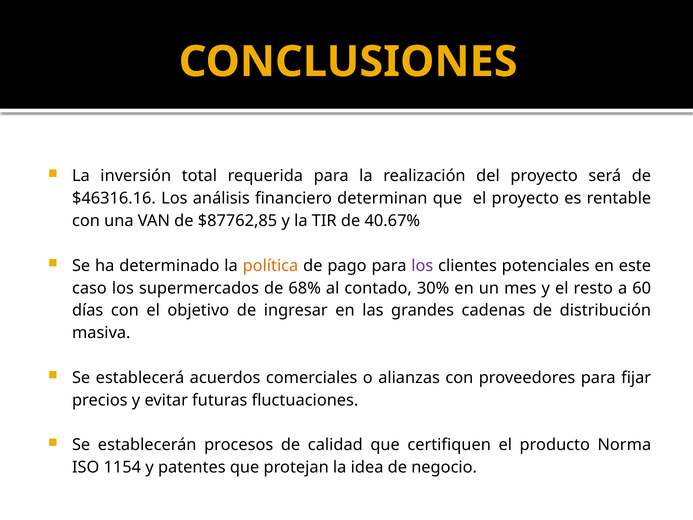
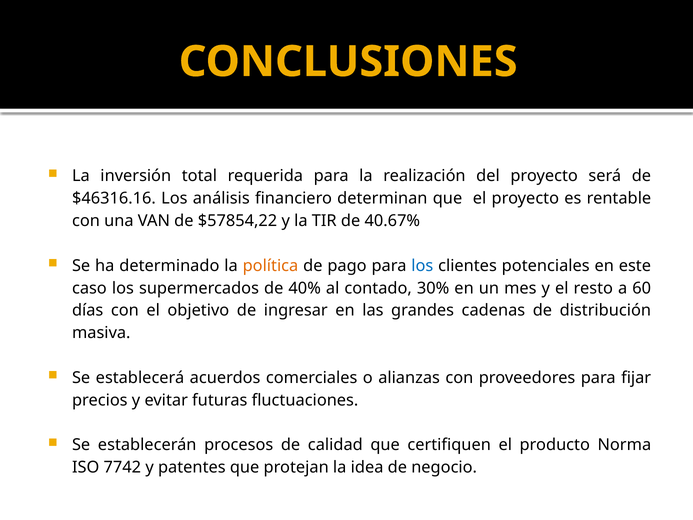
$87762,85: $87762,85 -> $57854,22
los at (422, 266) colour: purple -> blue
68%: 68% -> 40%
1154: 1154 -> 7742
